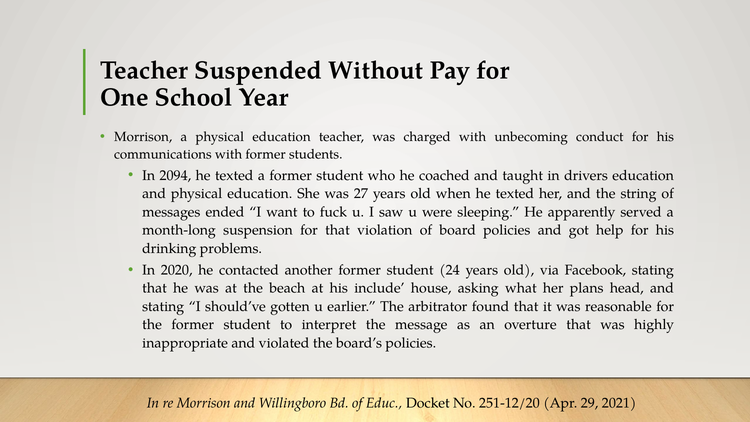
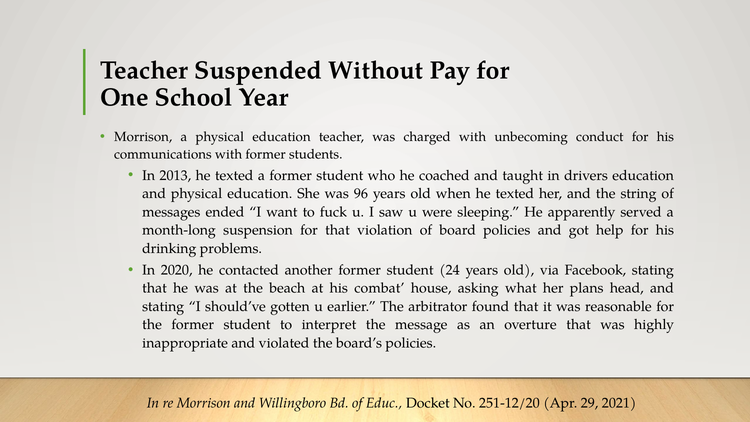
2094: 2094 -> 2013
27: 27 -> 96
include: include -> combat
